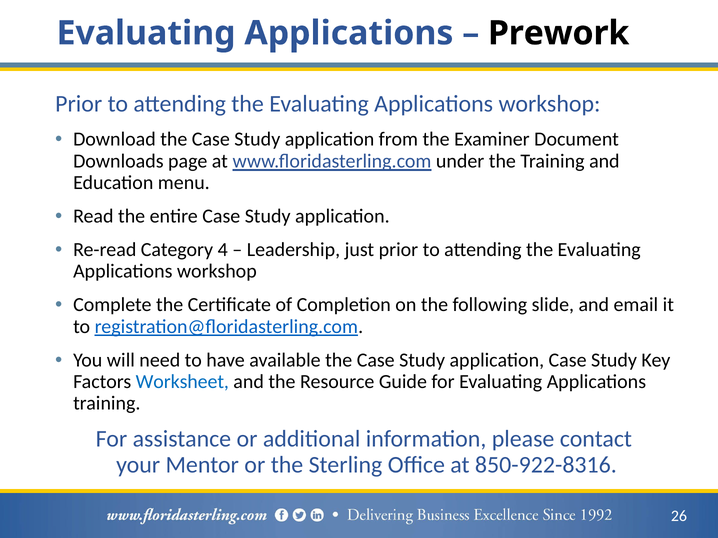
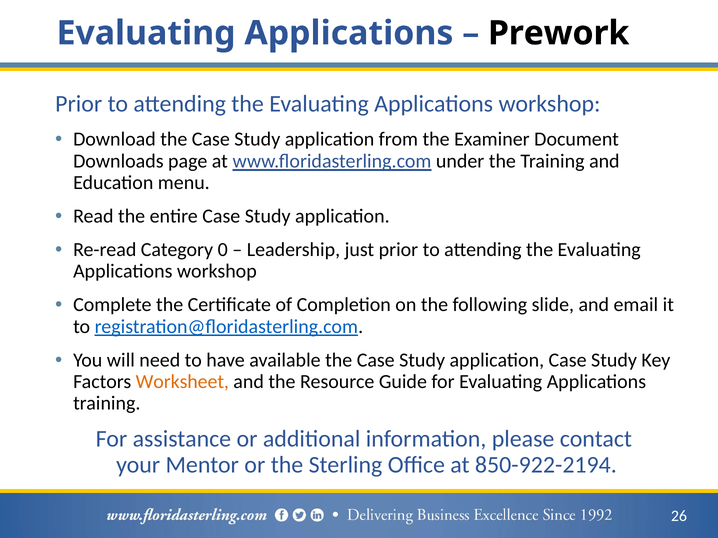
4: 4 -> 0
Worksheet colour: blue -> orange
850-922-8316: 850-922-8316 -> 850-922-2194
